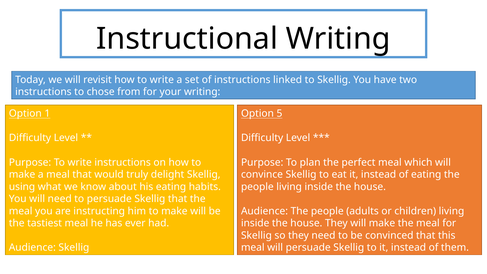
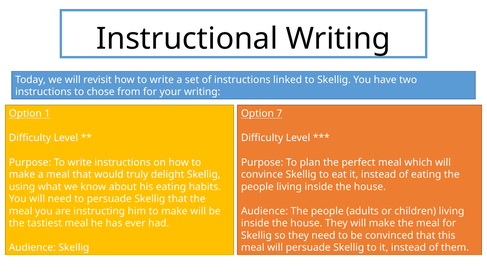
5: 5 -> 7
